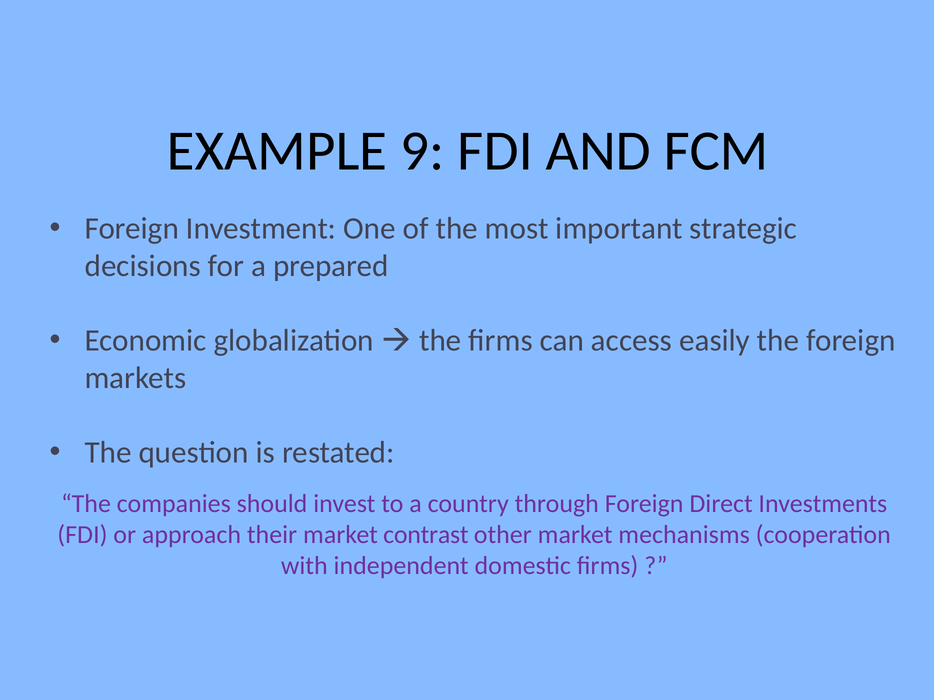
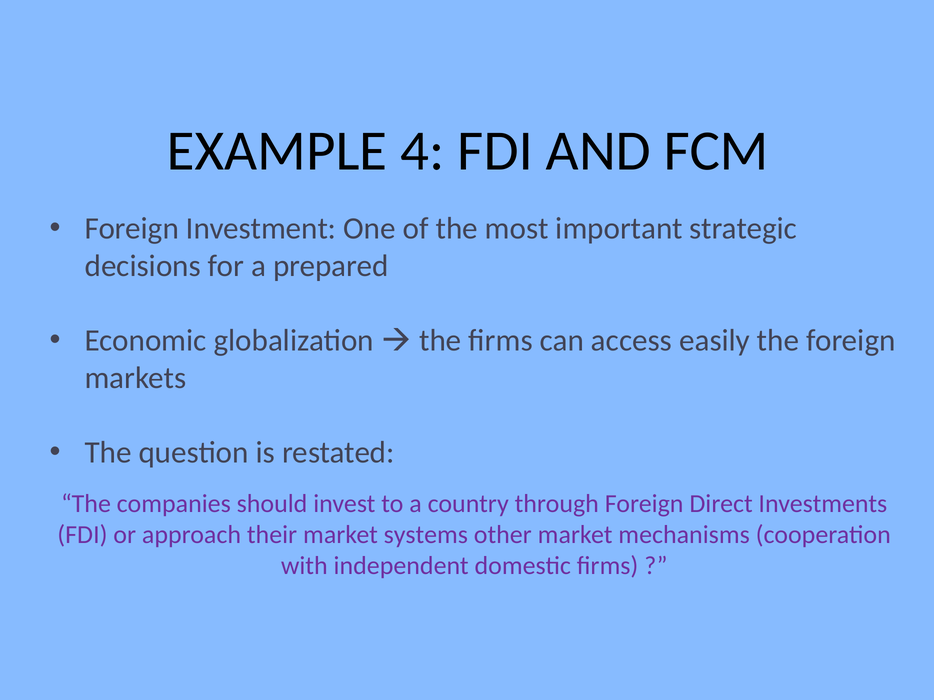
9: 9 -> 4
contrast: contrast -> systems
